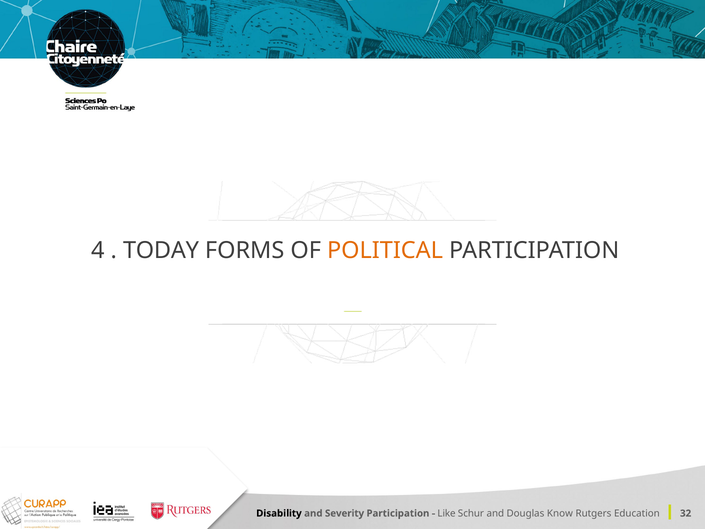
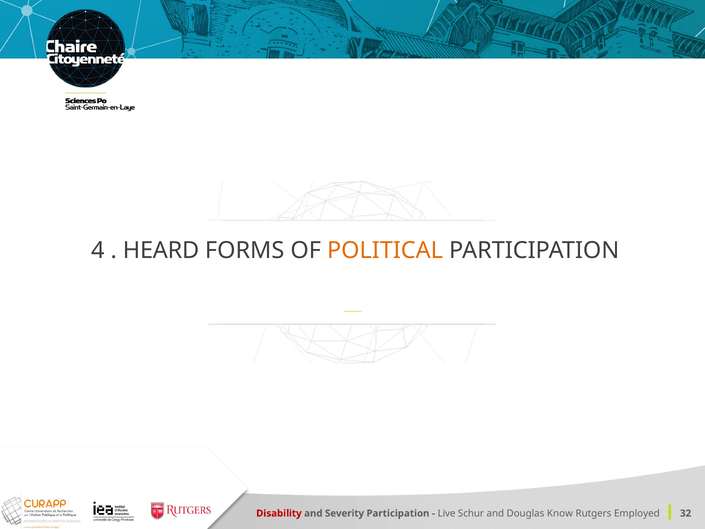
TODAY: TODAY -> HEARD
Disability colour: black -> red
Like: Like -> Live
Education: Education -> Employed
